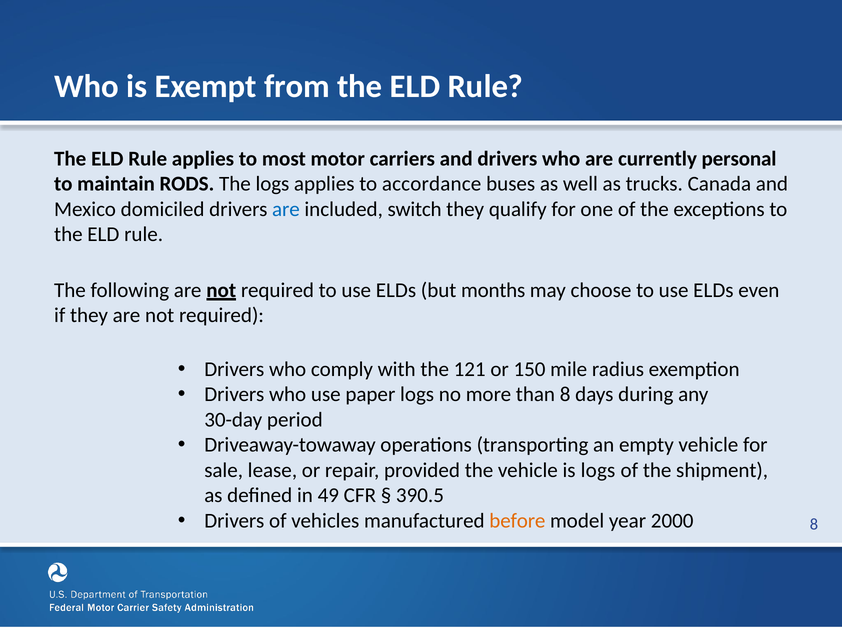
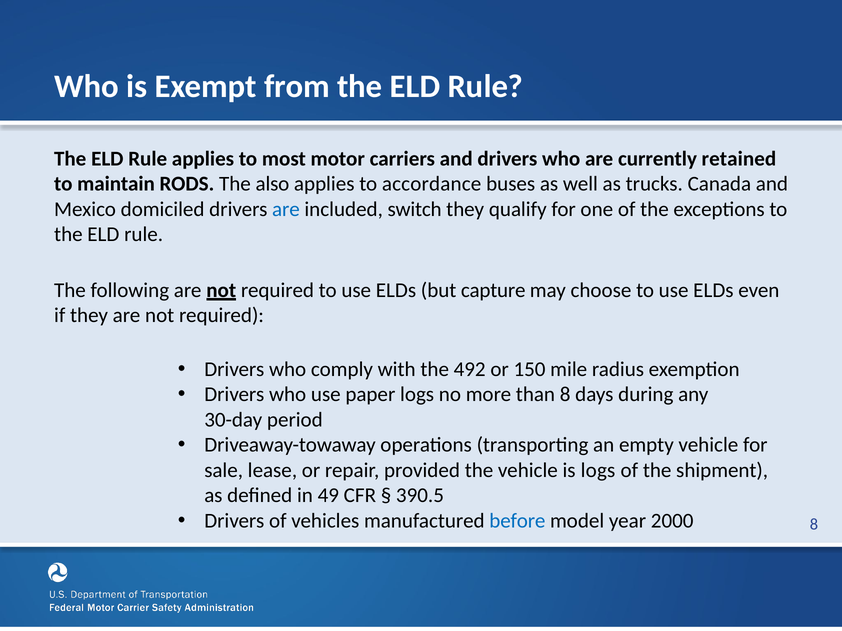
personal: personal -> retained
The logs: logs -> also
months: months -> capture
121: 121 -> 492
before colour: orange -> blue
